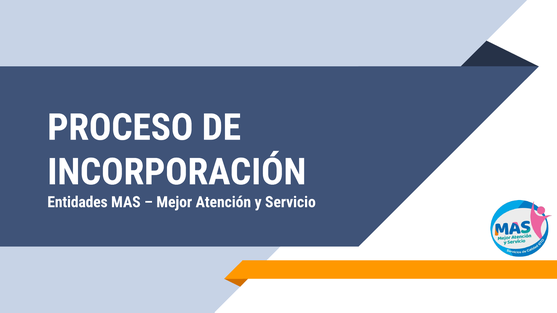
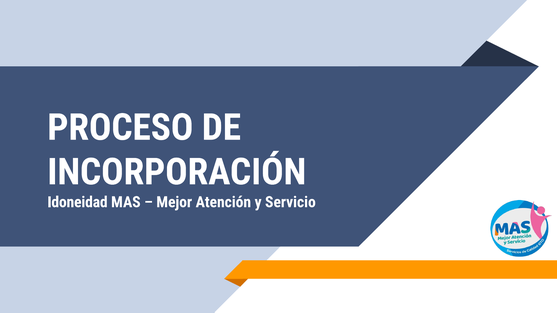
Entidades: Entidades -> Idoneidad
